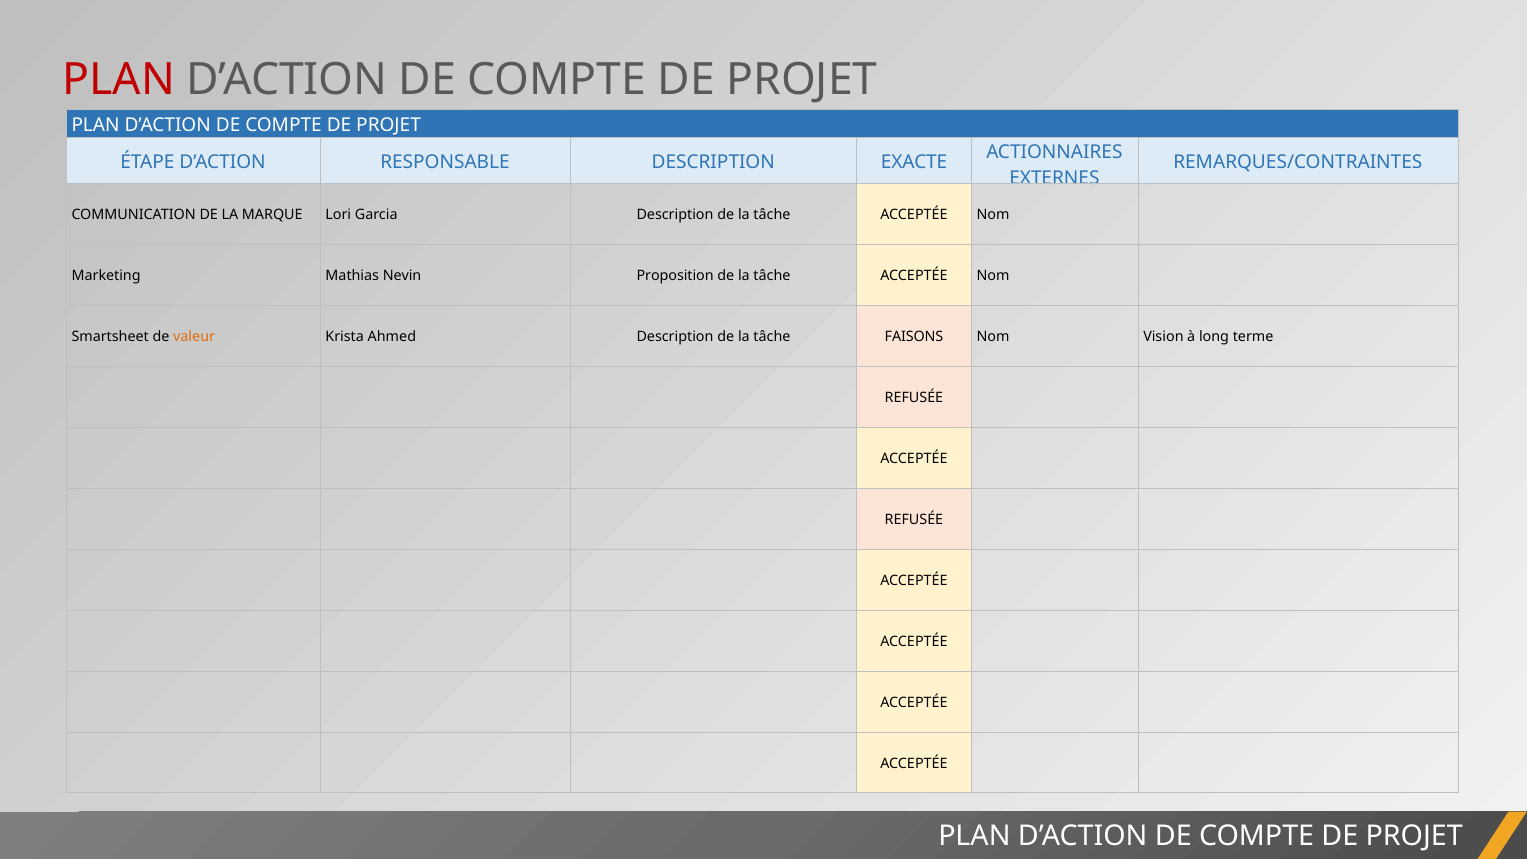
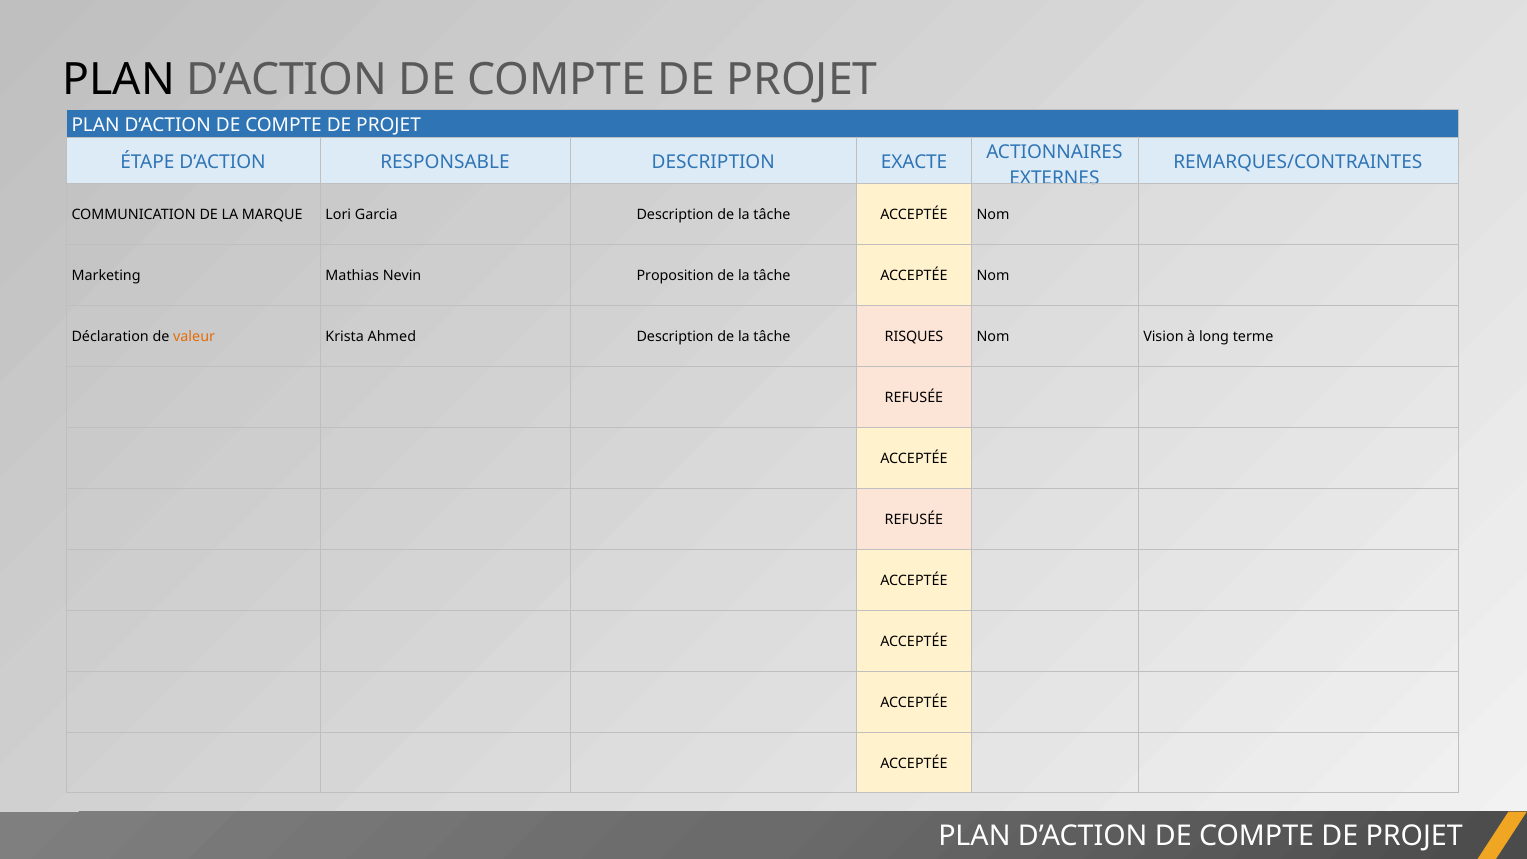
PLAN at (119, 80) colour: red -> black
Smartsheet: Smartsheet -> Déclaration
FAISONS: FAISONS -> RISQUES
